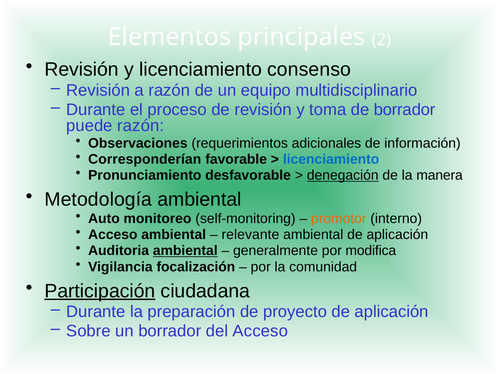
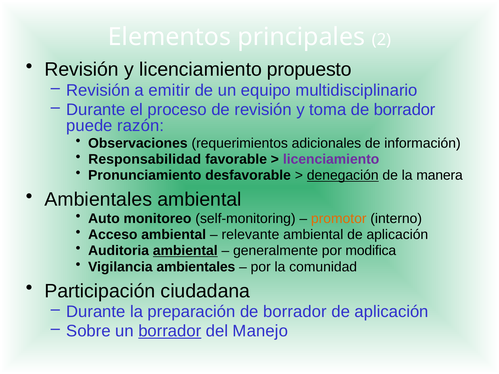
consenso: consenso -> propuesto
a razón: razón -> emitir
Corresponderían: Corresponderían -> Responsabilidad
licenciamiento at (331, 159) colour: blue -> purple
Metodología at (98, 200): Metodología -> Ambientales
Vigilancia focalización: focalización -> ambientales
Participación underline: present -> none
preparación de proyecto: proyecto -> borrador
borrador at (170, 331) underline: none -> present
del Acceso: Acceso -> Manejo
